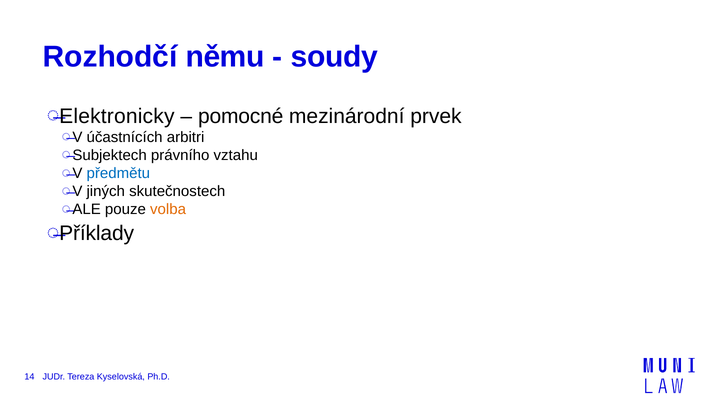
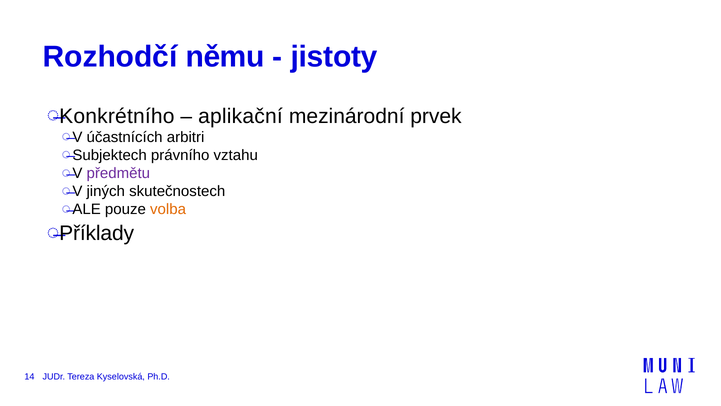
soudy: soudy -> jistoty
Elektronicky: Elektronicky -> Konkrétního
pomocné: pomocné -> aplikační
předmětu colour: blue -> purple
